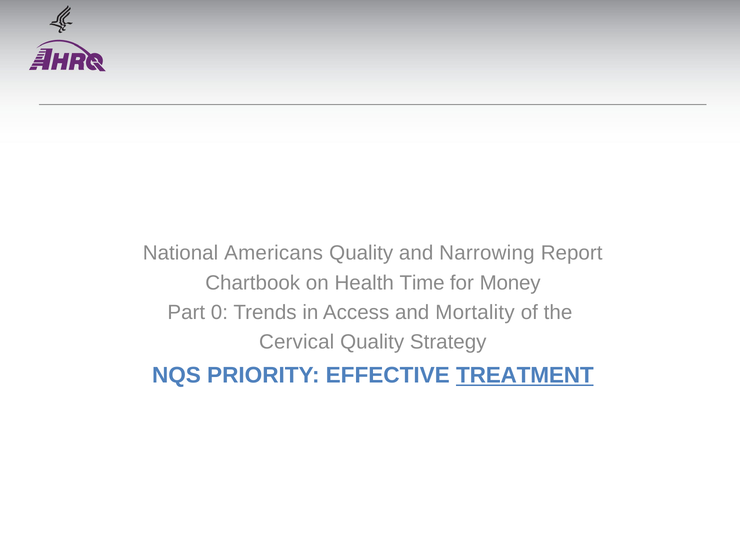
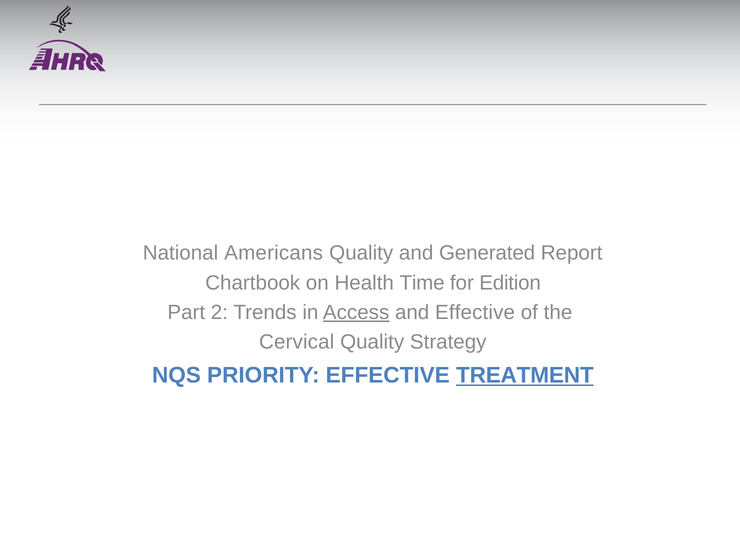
Narrowing: Narrowing -> Generated
Money: Money -> Edition
0: 0 -> 2
Access underline: none -> present
and Mortality: Mortality -> Effective
